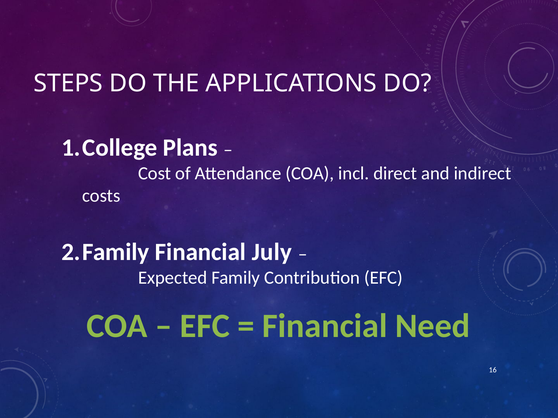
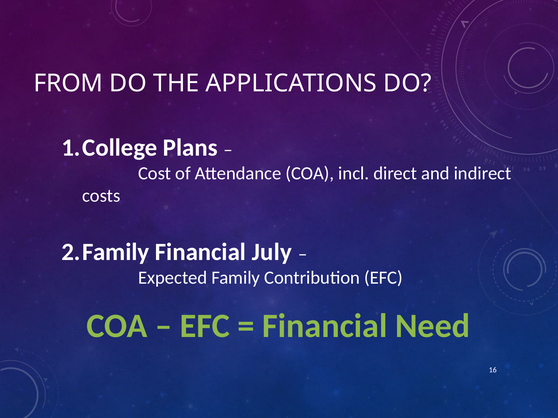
STEPS: STEPS -> FROM
